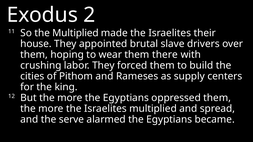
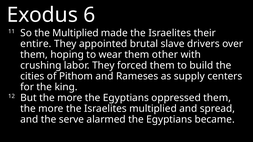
2: 2 -> 6
house: house -> entire
there: there -> other
